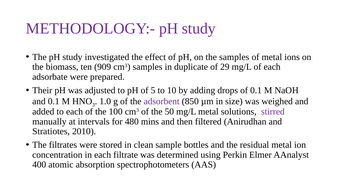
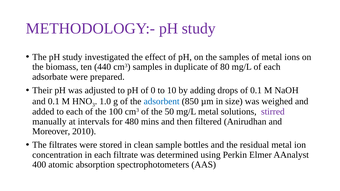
909: 909 -> 440
29: 29 -> 80
5: 5 -> 0
adsorbent colour: purple -> blue
Stratiotes: Stratiotes -> Moreover
